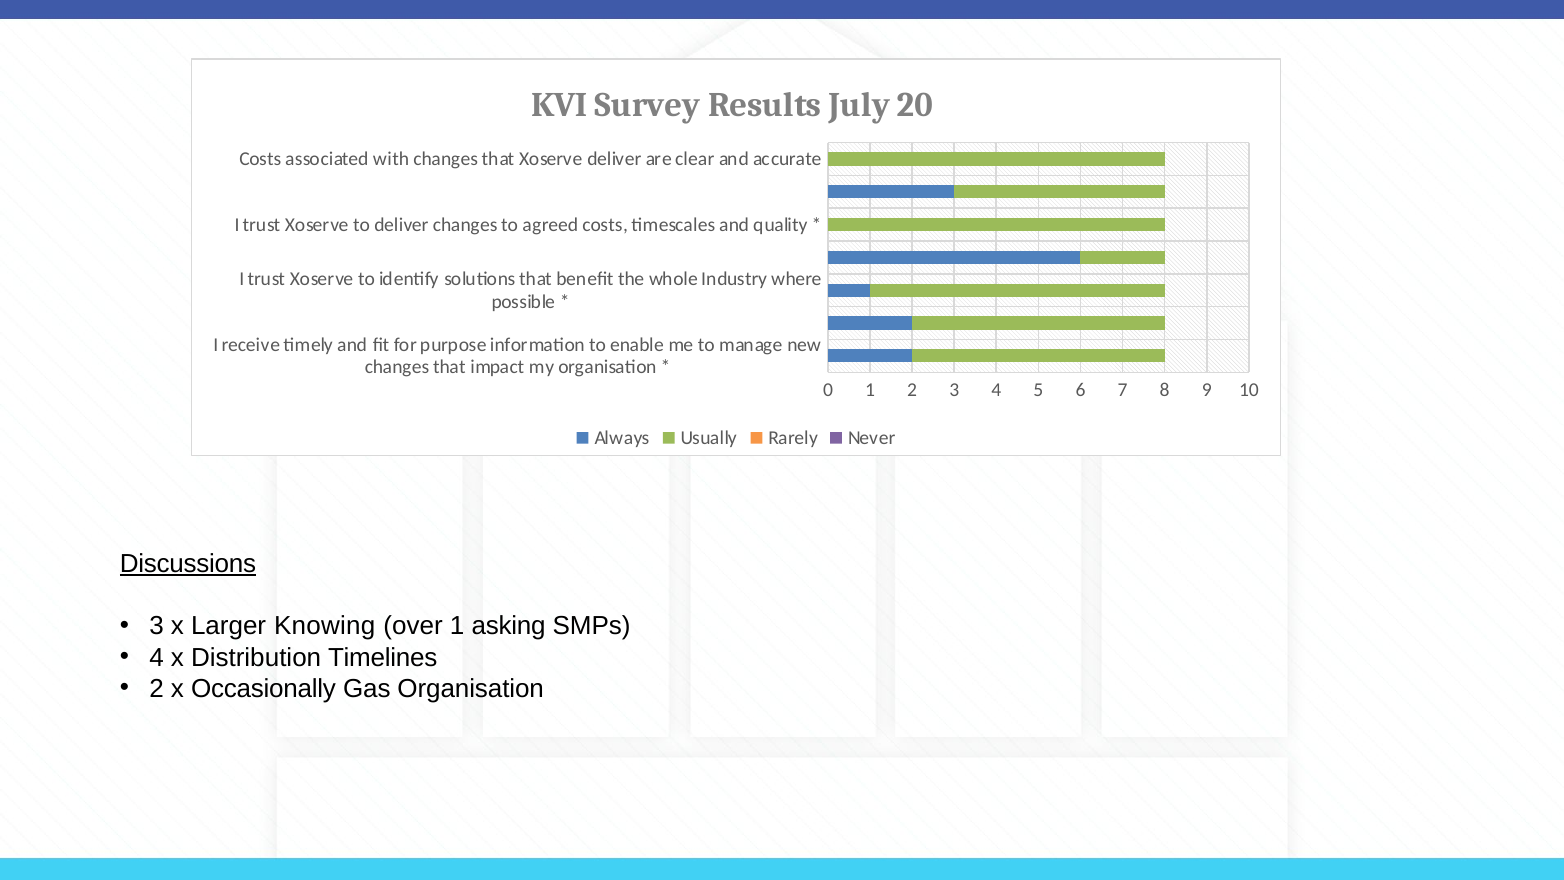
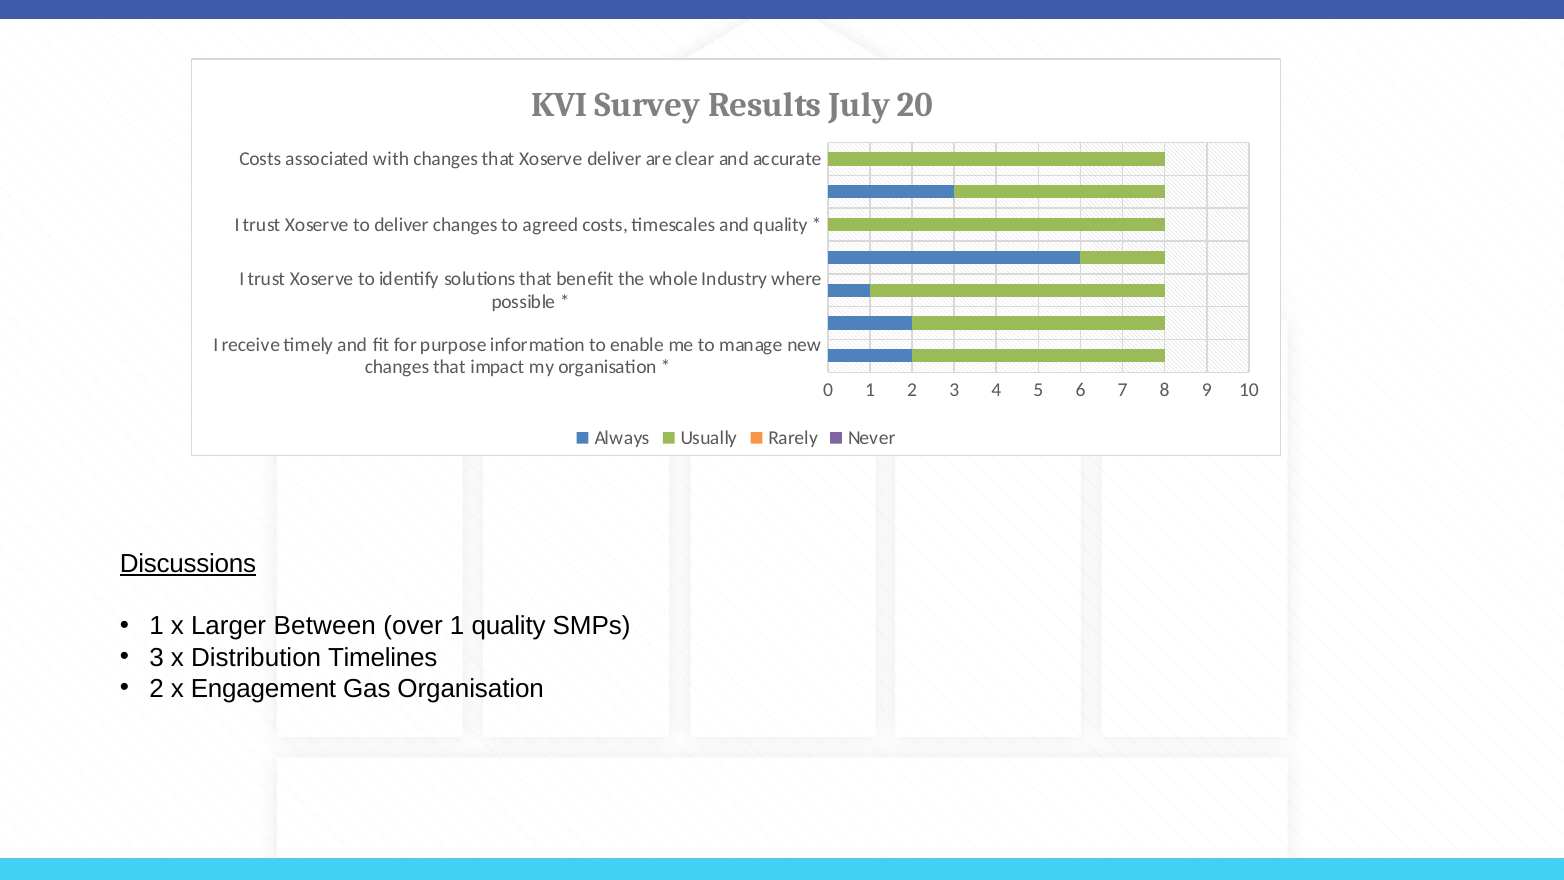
3 at (156, 626): 3 -> 1
Knowing: Knowing -> Between
1 asking: asking -> quality
4 at (156, 657): 4 -> 3
Occasionally: Occasionally -> Engagement
